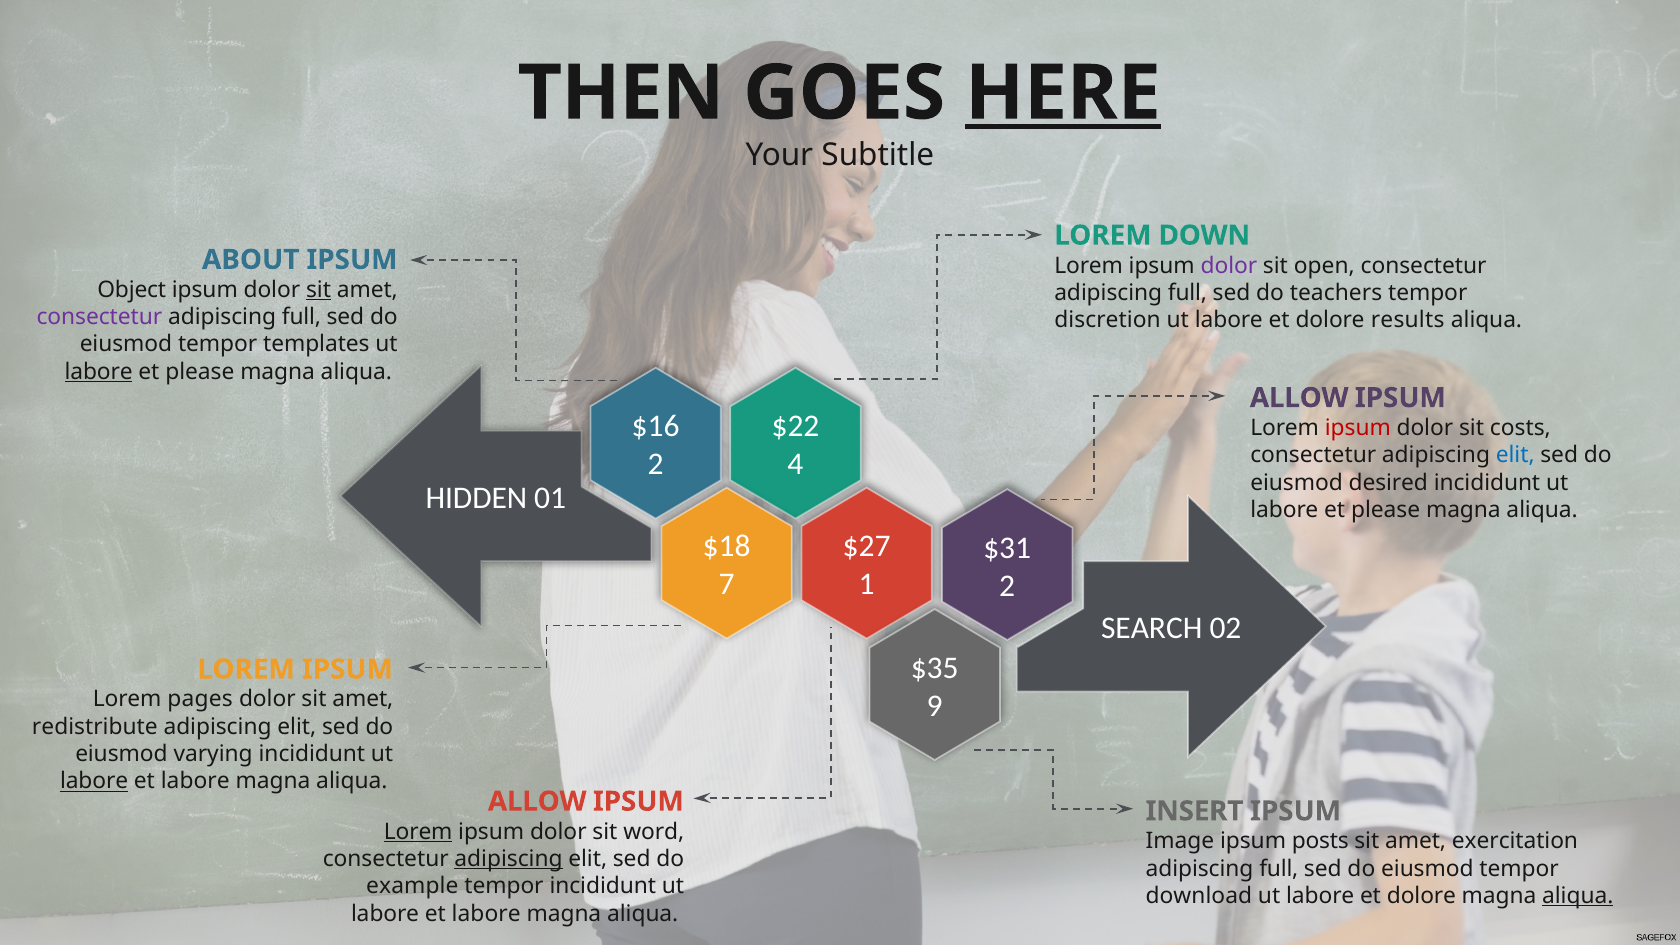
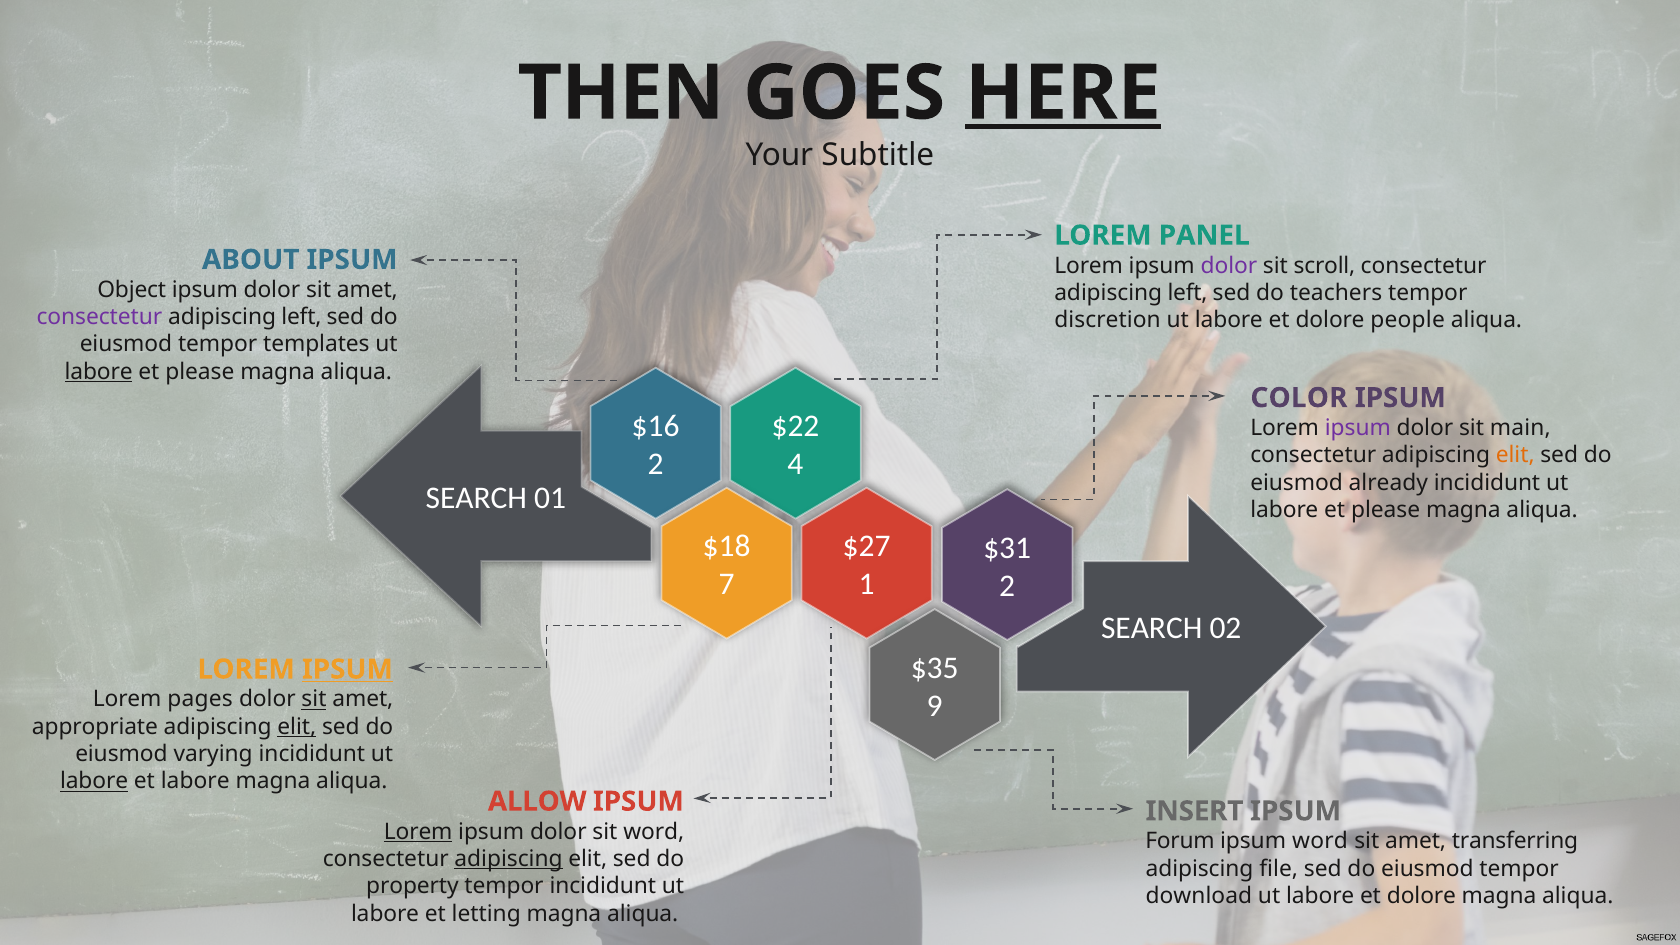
DOWN: DOWN -> PANEL
open: open -> scroll
sit at (319, 290) underline: present -> none
full at (1187, 293): full -> left
full at (301, 317): full -> left
results: results -> people
ALLOW at (1299, 398): ALLOW -> COLOR
ipsum at (1358, 428) colour: red -> purple
costs: costs -> main
elit at (1515, 455) colour: blue -> orange
desired: desired -> already
HIDDEN at (476, 498): HIDDEN -> SEARCH
IPSUM at (347, 669) underline: none -> present
sit at (314, 699) underline: none -> present
redistribute: redistribute -> appropriate
elit at (297, 727) underline: none -> present
Image: Image -> Forum
ipsum posts: posts -> word
exercitation: exercitation -> transferring
full at (1279, 869): full -> file
example: example -> property
aliqua at (1578, 896) underline: present -> none
labore at (486, 914): labore -> letting
